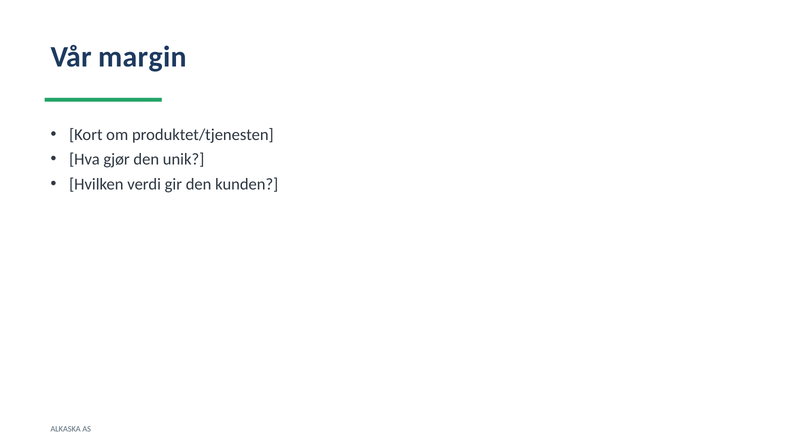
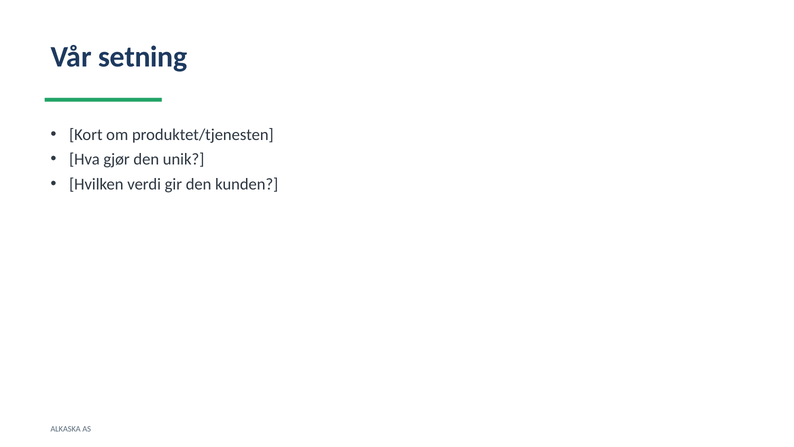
margin: margin -> setning
